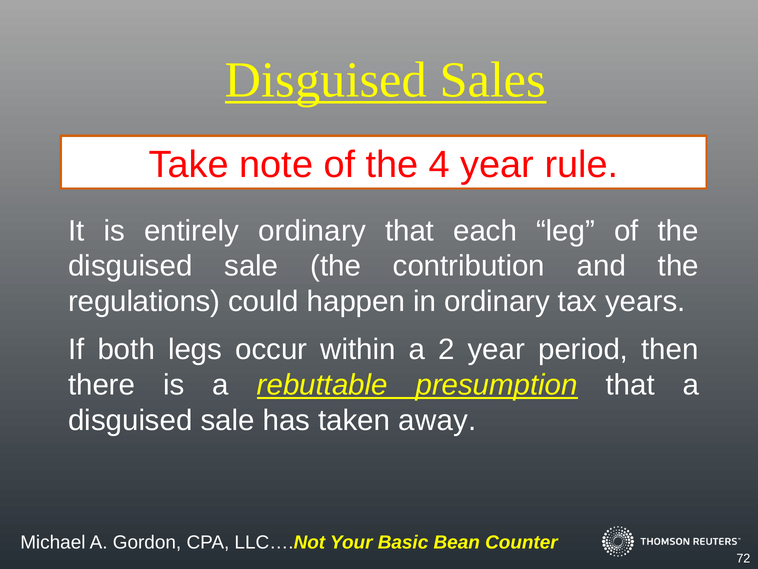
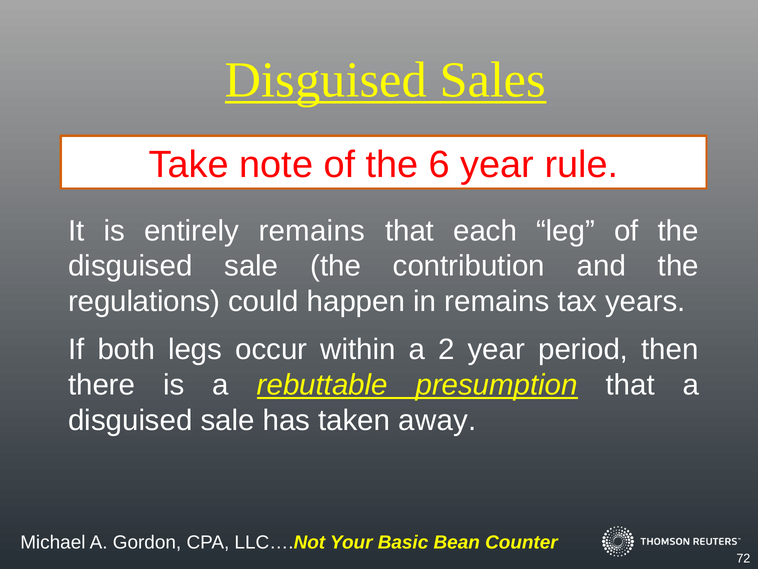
4: 4 -> 6
entirely ordinary: ordinary -> remains
in ordinary: ordinary -> remains
